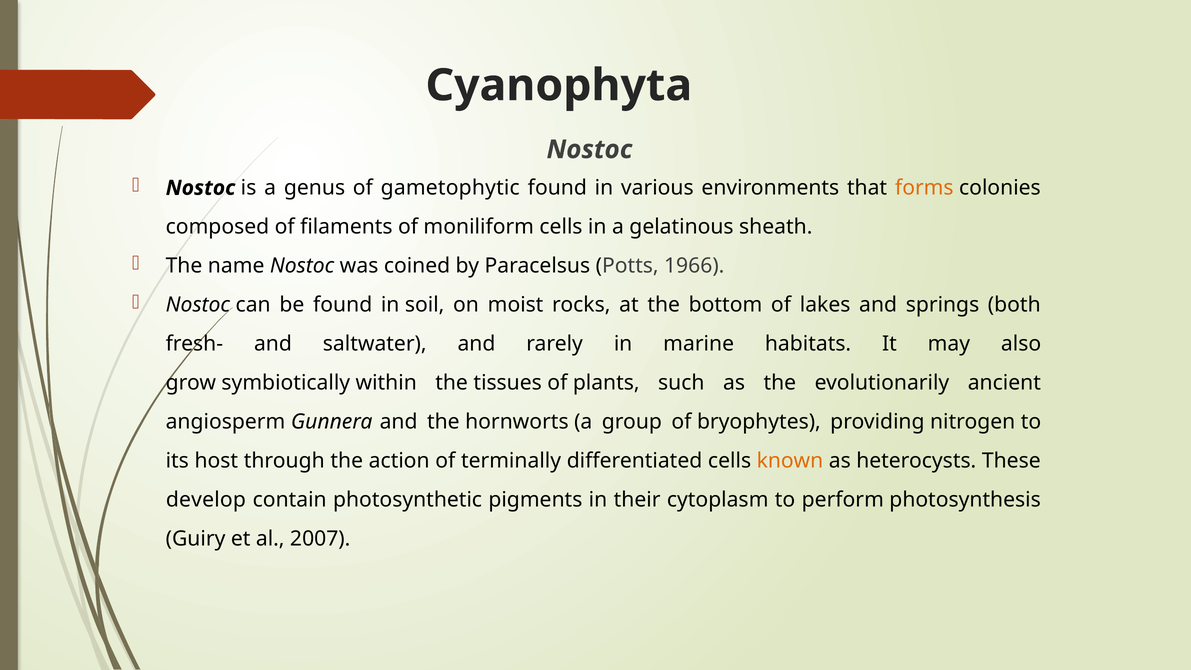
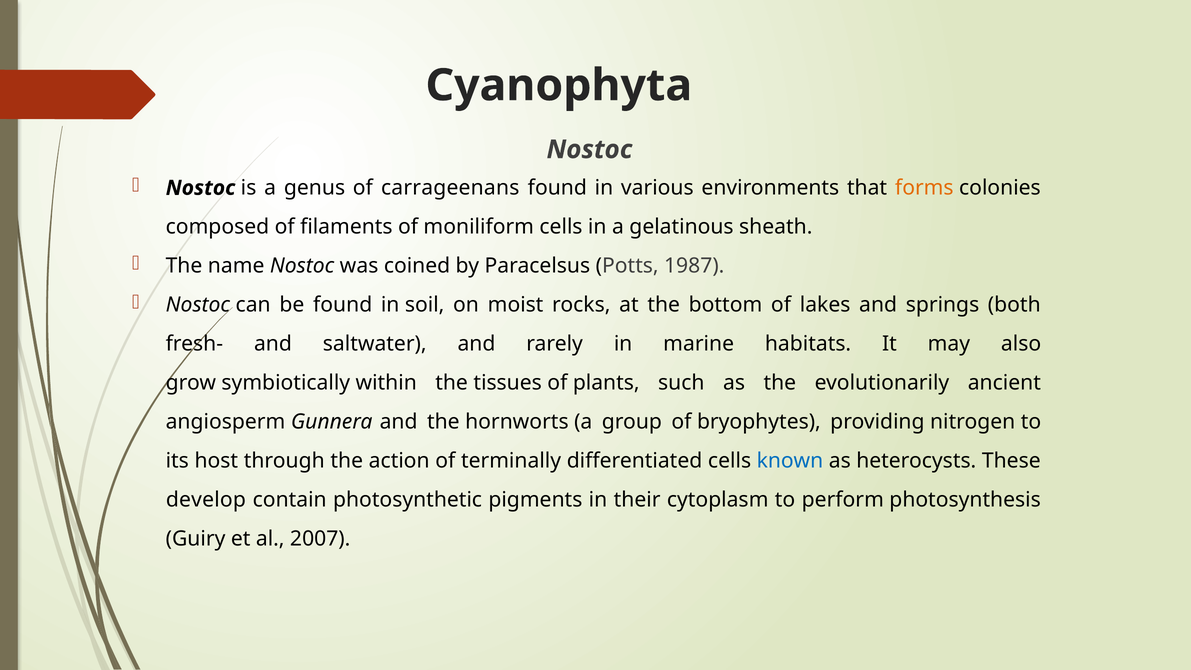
gametophytic: gametophytic -> carrageenans
1966: 1966 -> 1987
known colour: orange -> blue
